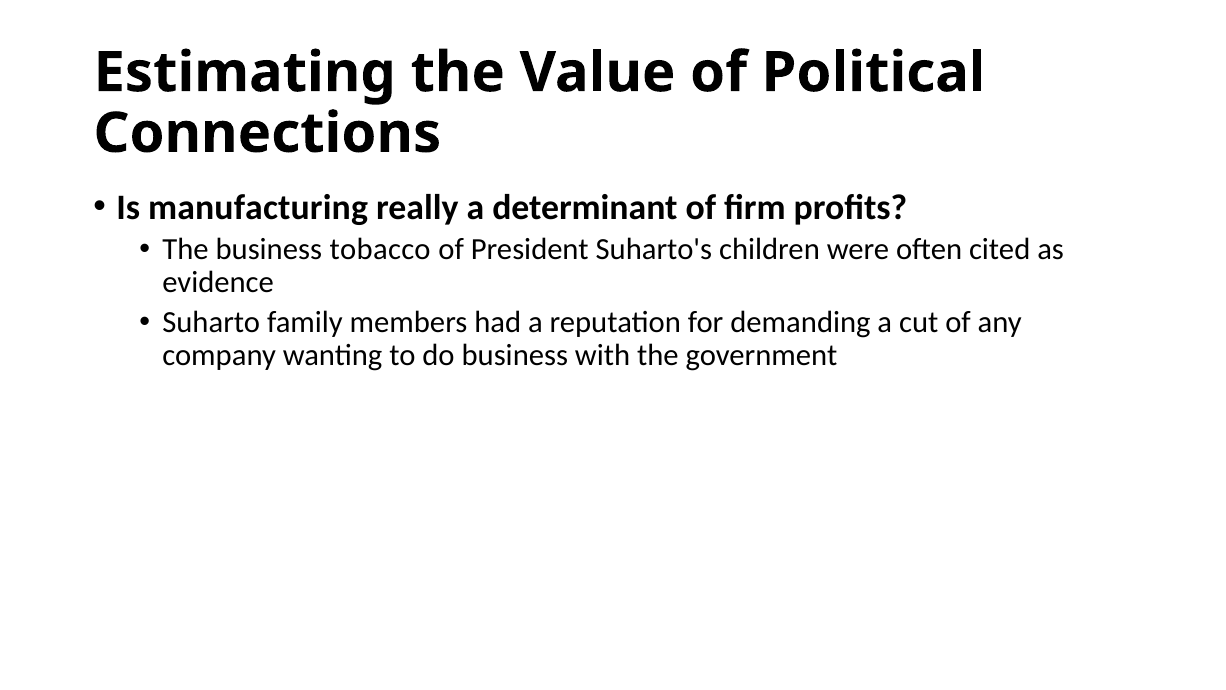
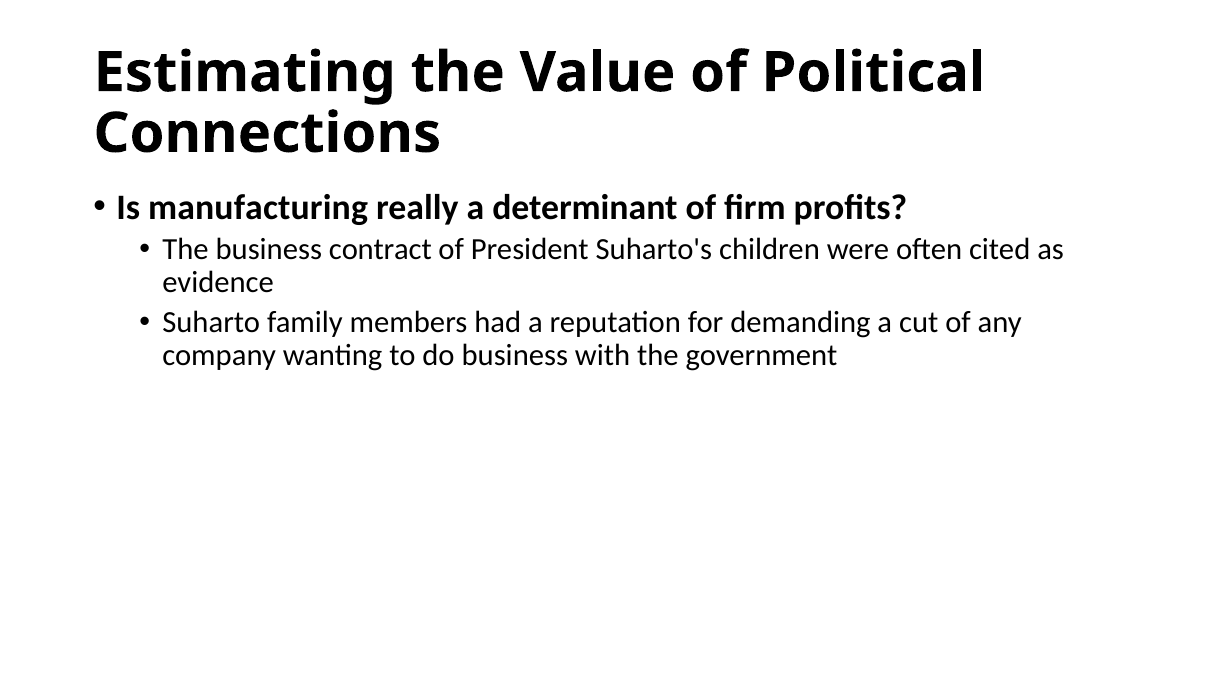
tobacco: tobacco -> contract
